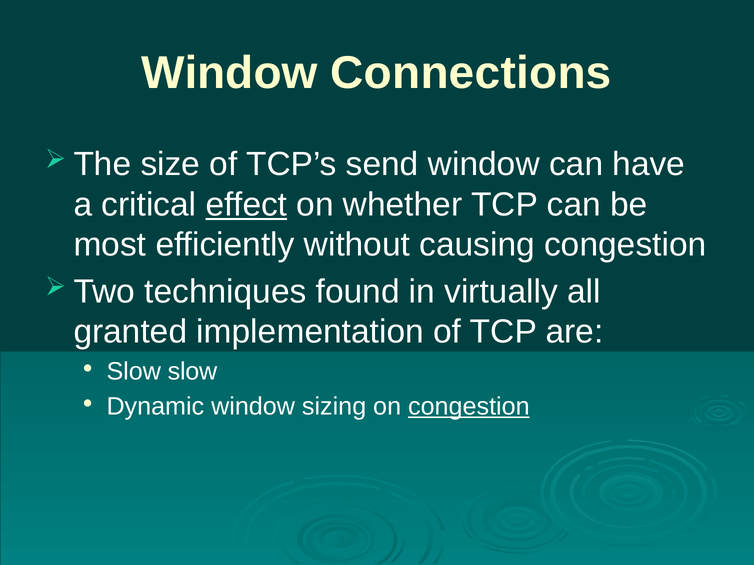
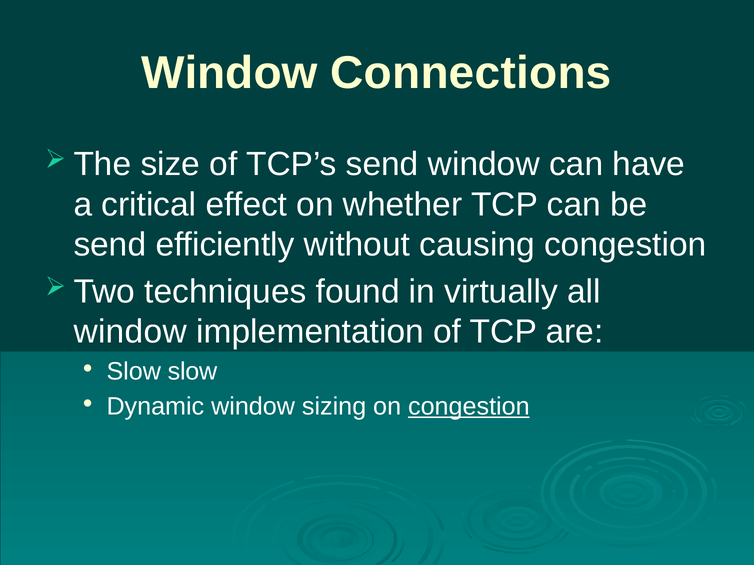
effect underline: present -> none
most at (110, 245): most -> send
granted at (130, 332): granted -> window
